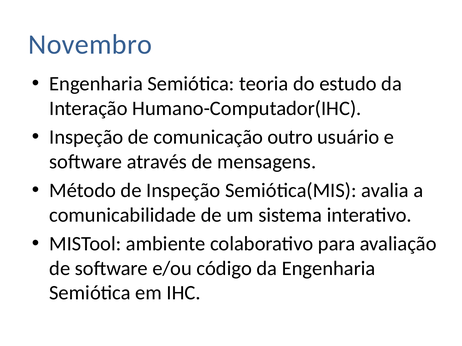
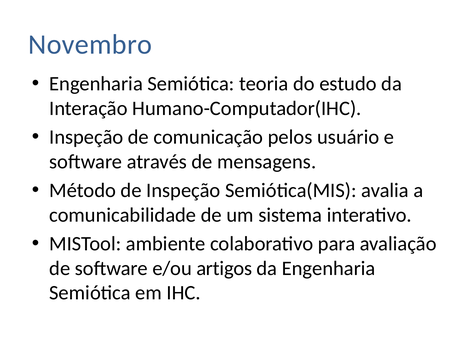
outro: outro -> pelos
código: código -> artigos
